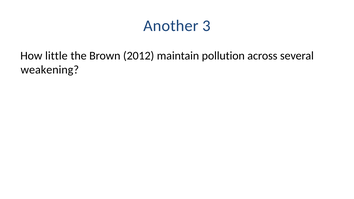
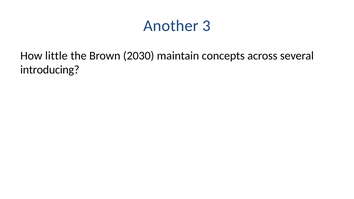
2012: 2012 -> 2030
pollution: pollution -> concepts
weakening: weakening -> introducing
